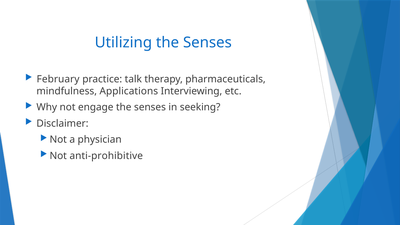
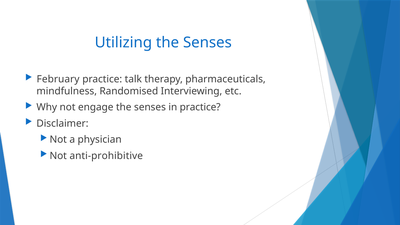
Applications: Applications -> Randomised
in seeking: seeking -> practice
